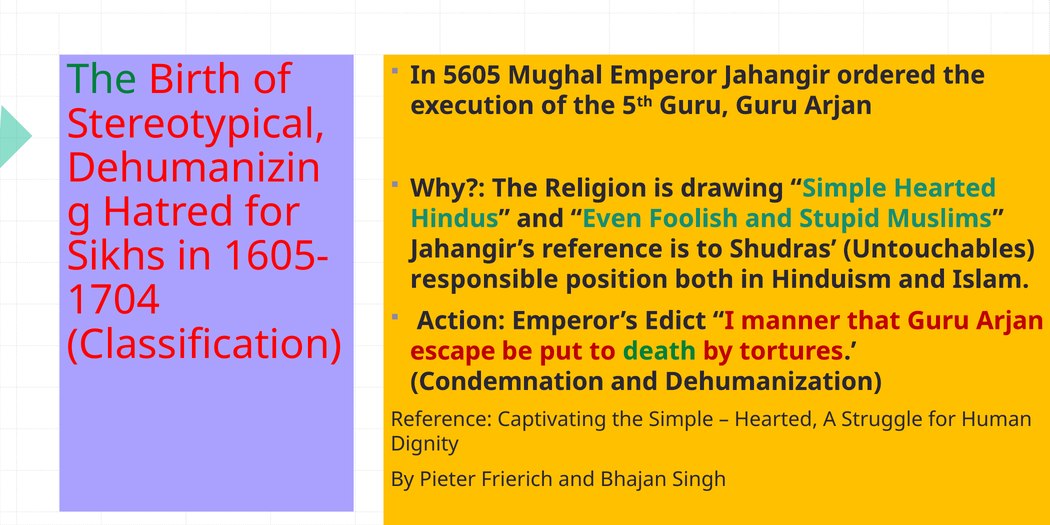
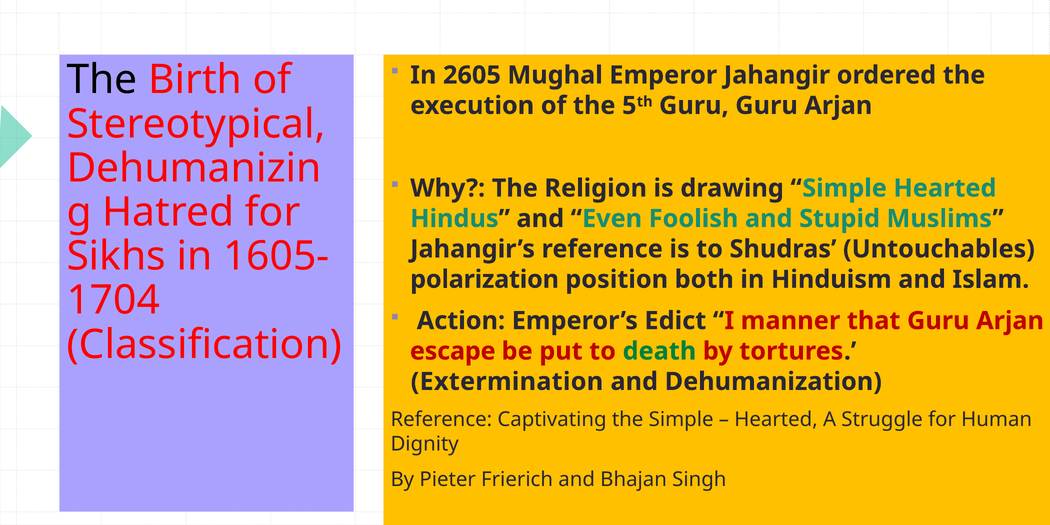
5605: 5605 -> 2605
The at (102, 80) colour: green -> black
responsible: responsible -> polarization
Condemnation: Condemnation -> Extermination
